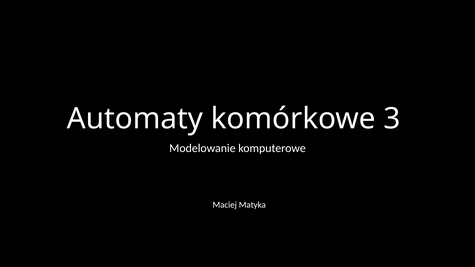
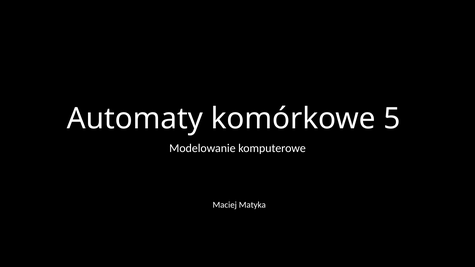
3: 3 -> 5
